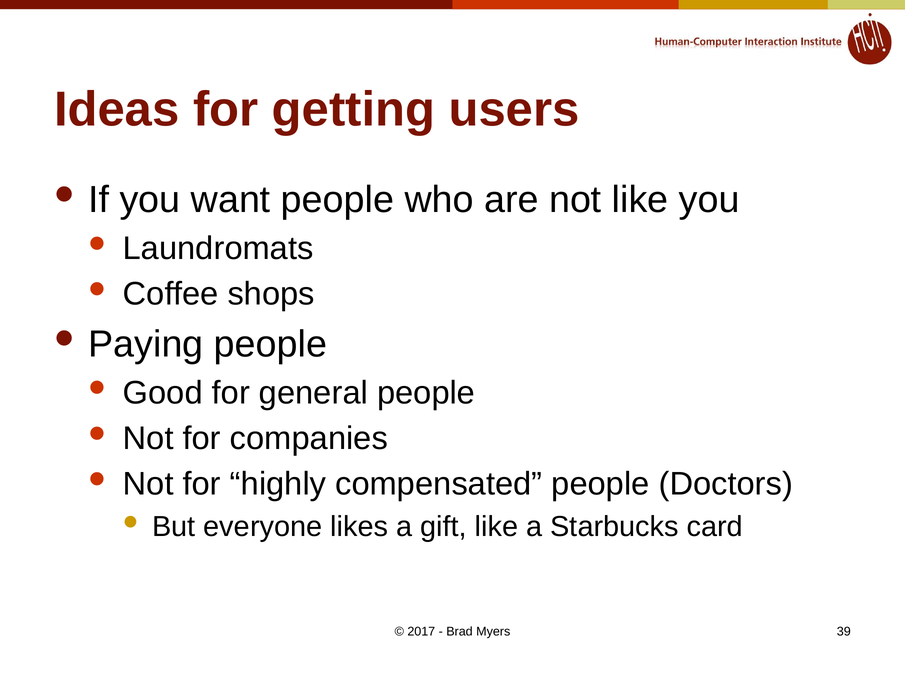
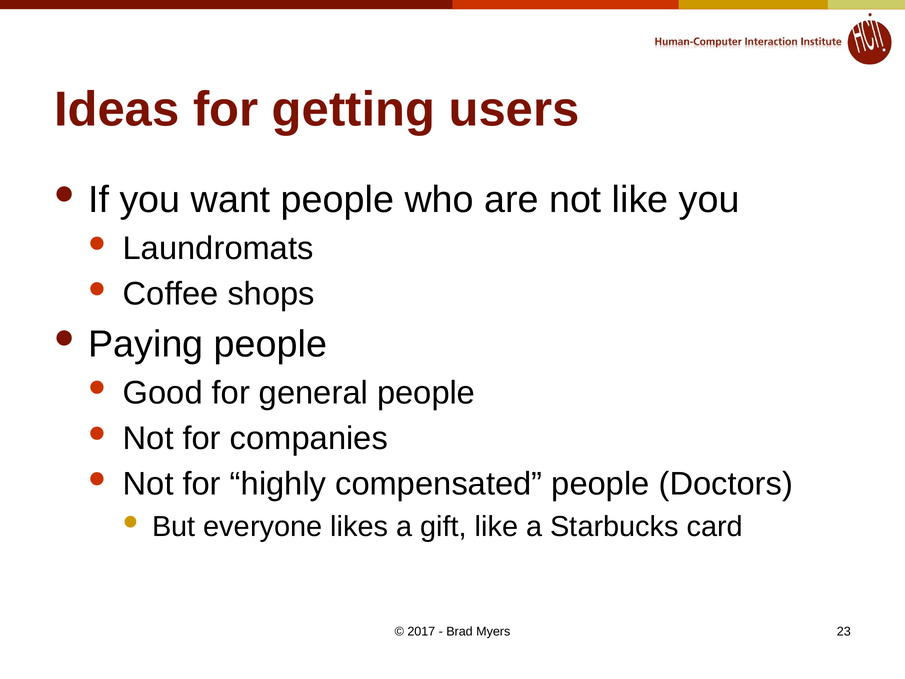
39: 39 -> 23
